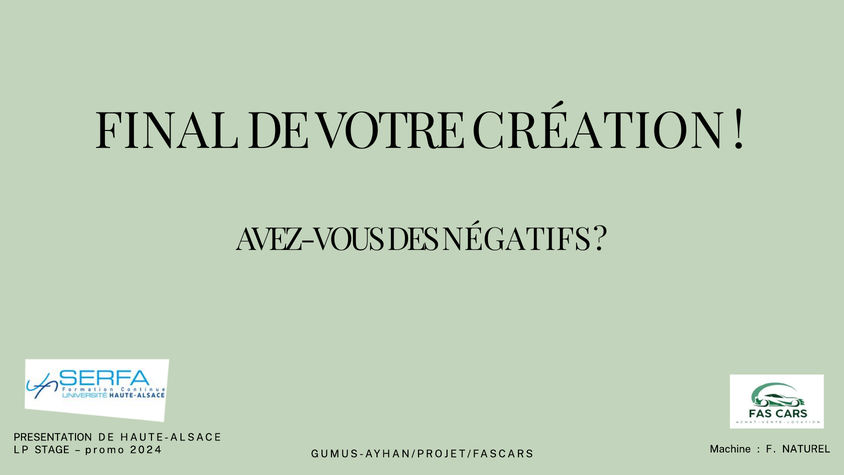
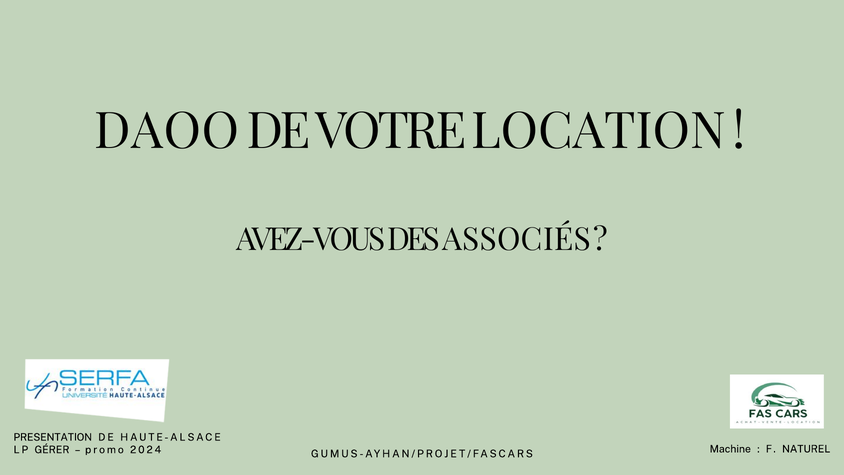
FINAL: FINAL -> DAOO
CRÉATION: CRÉATION -> LOCATION
NÉGATIFS: NÉGATIFS -> ASSOCIÉS
STAGE: STAGE -> GÉRER
